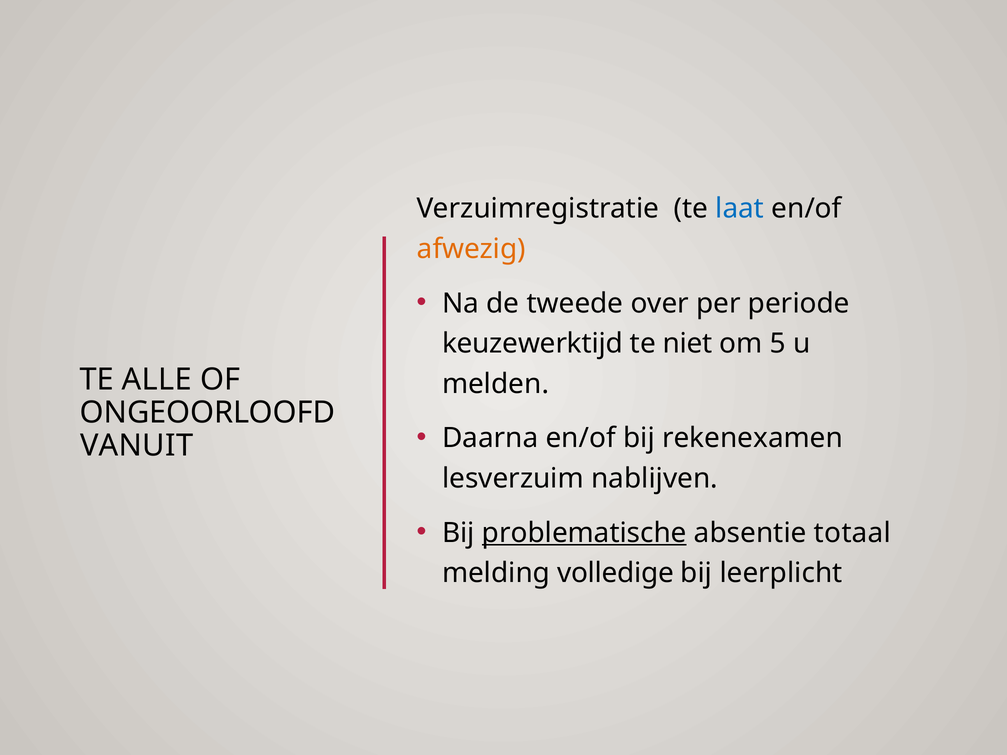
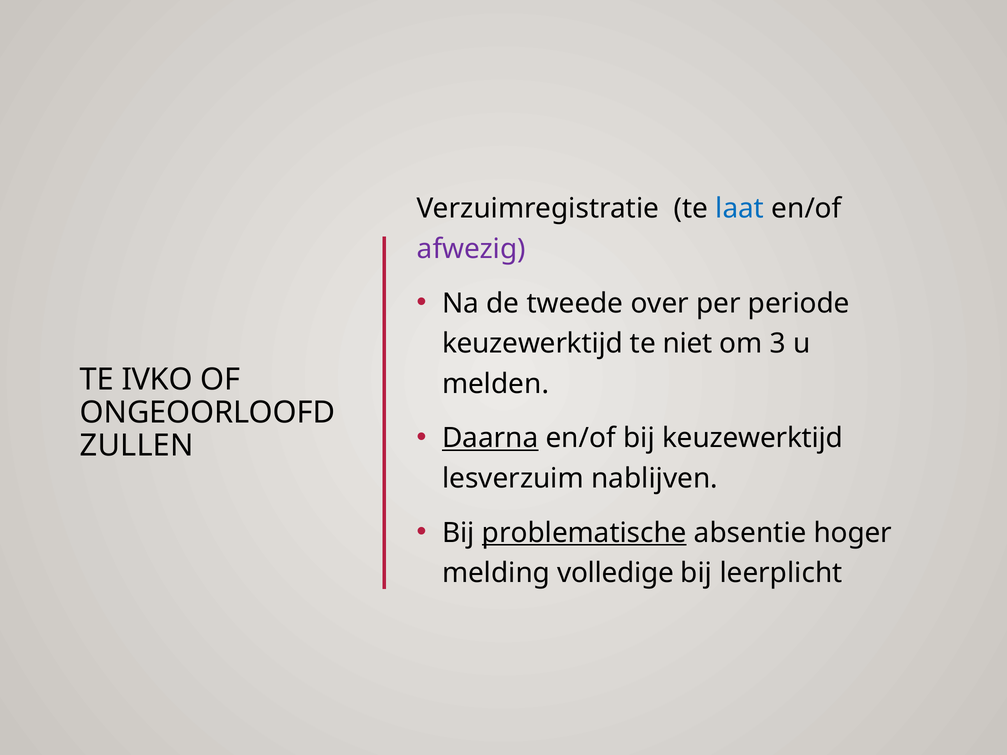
afwezig colour: orange -> purple
5: 5 -> 3
ALLE: ALLE -> IVKO
Daarna underline: none -> present
bij rekenexamen: rekenexamen -> keuzewerktijd
VANUIT: VANUIT -> ZULLEN
totaal: totaal -> hoger
